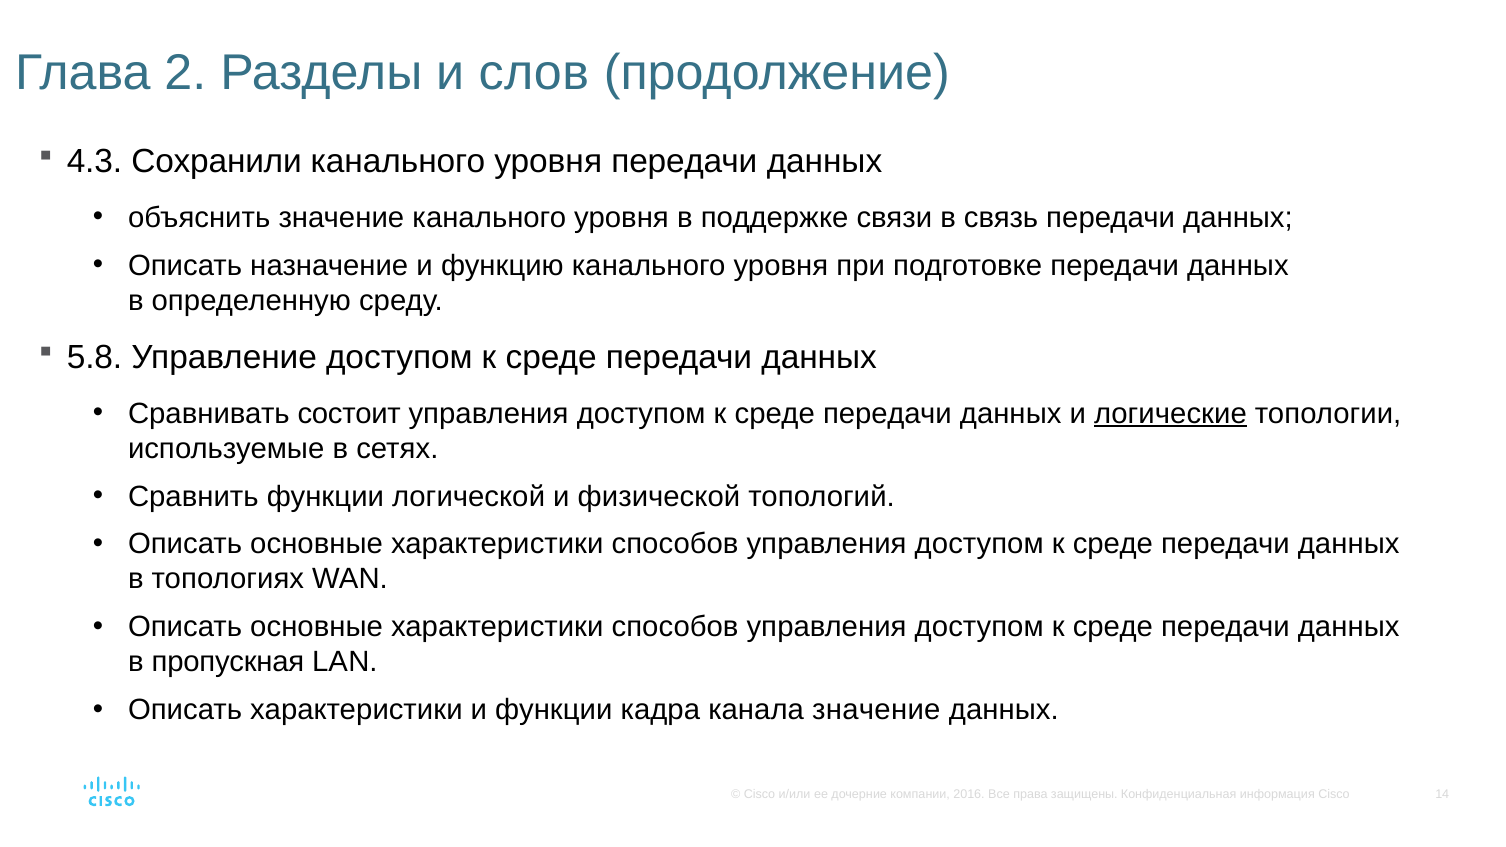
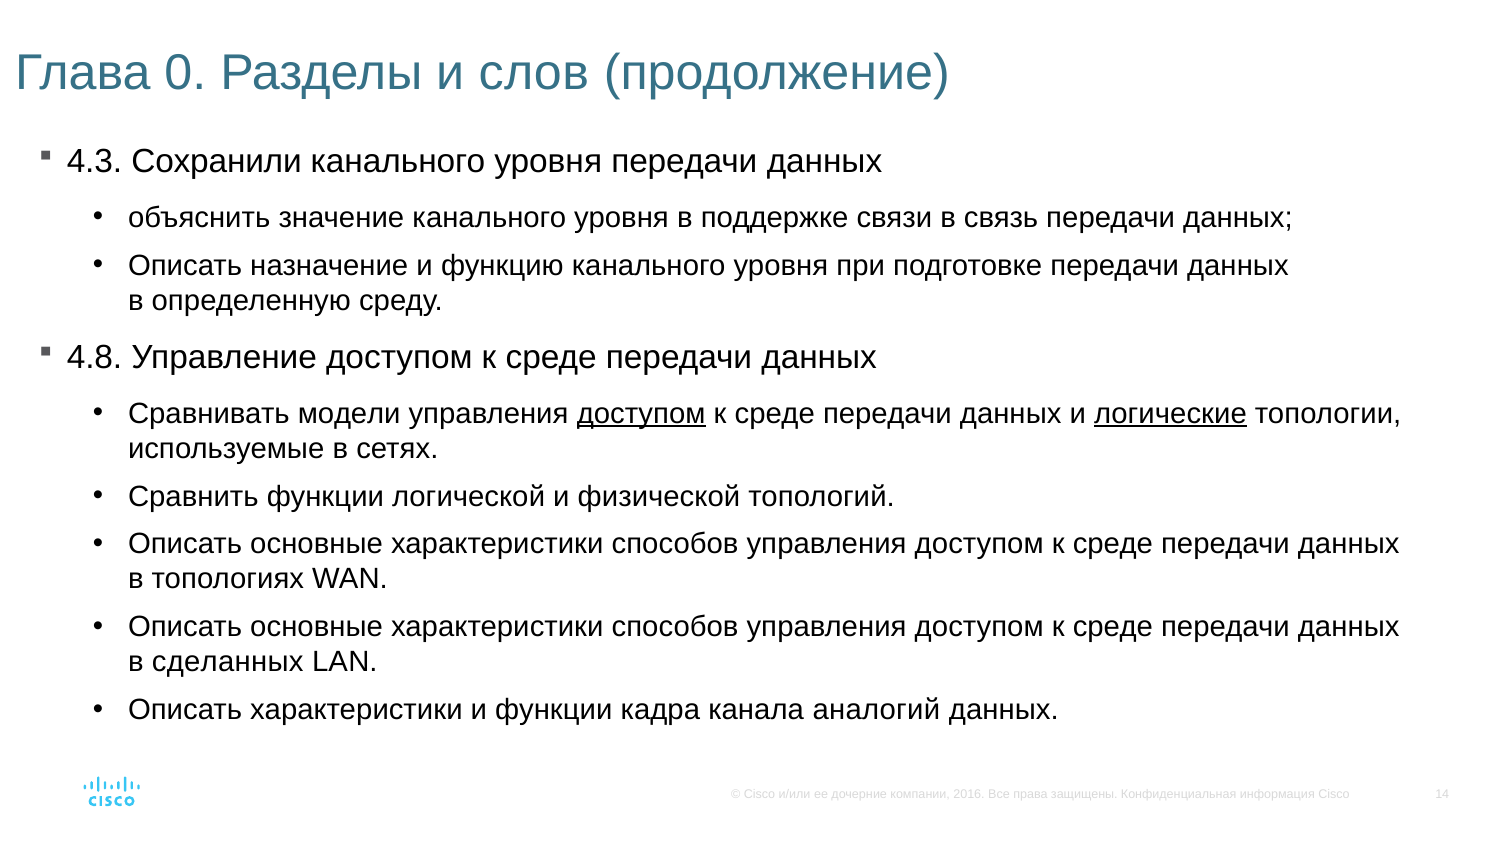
2: 2 -> 0
5.8: 5.8 -> 4.8
состоит: состоит -> модели
доступом at (641, 414) underline: none -> present
пропускная: пропускная -> сделанных
канала значение: значение -> аналогий
